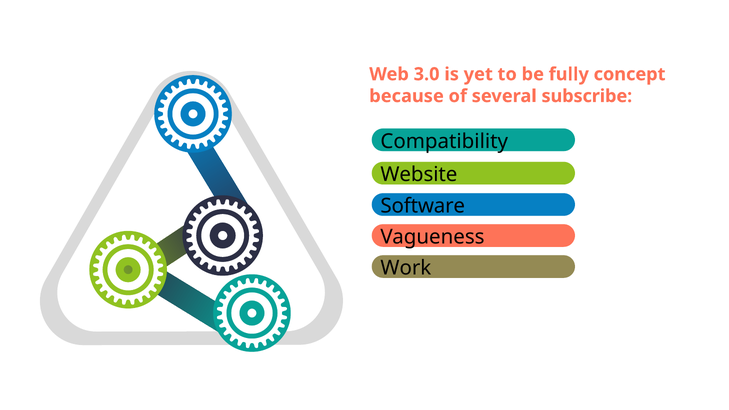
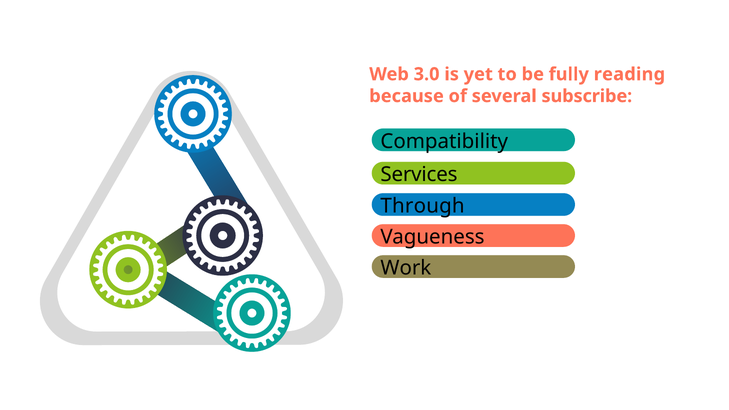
concept: concept -> reading
Website: Website -> Services
Software: Software -> Through
